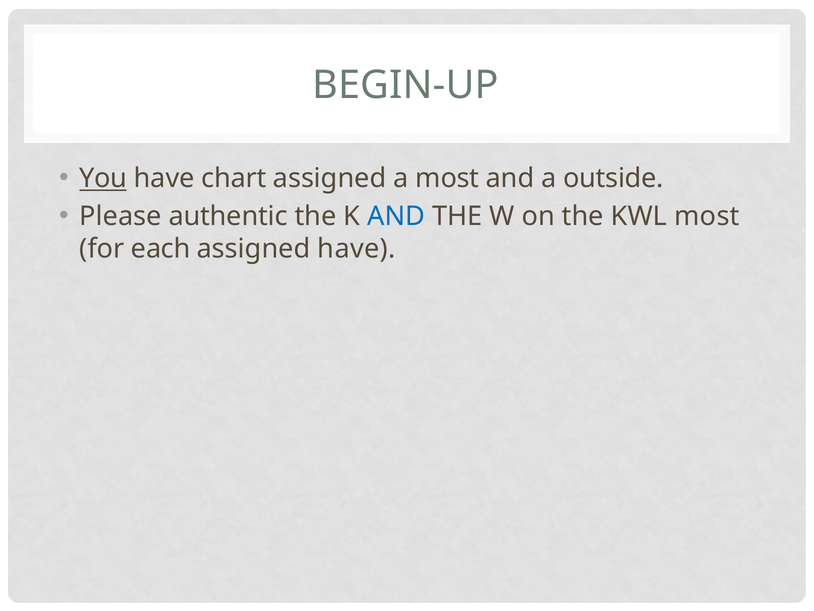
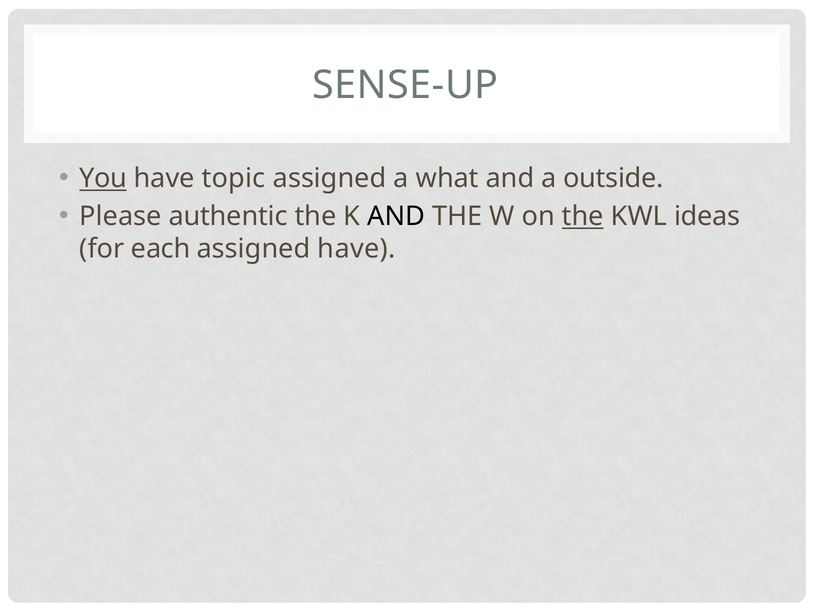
BEGIN-UP: BEGIN-UP -> SENSE-UP
chart: chart -> topic
a most: most -> what
AND at (396, 216) colour: blue -> black
the at (583, 216) underline: none -> present
KWL most: most -> ideas
